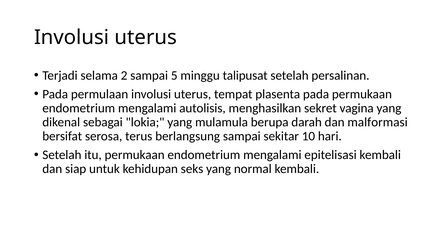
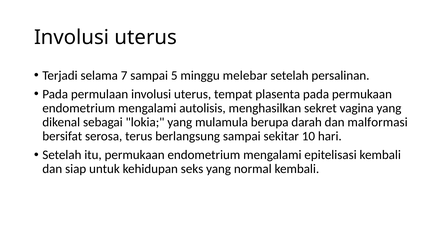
2: 2 -> 7
talipusat: talipusat -> melebar
